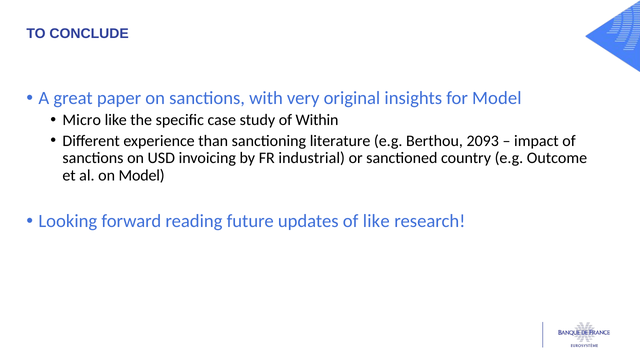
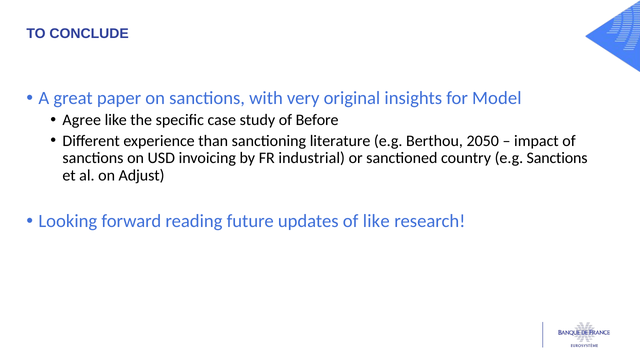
Micro: Micro -> Agree
Within: Within -> Before
2093: 2093 -> 2050
e.g Outcome: Outcome -> Sanctions
on Model: Model -> Adjust
